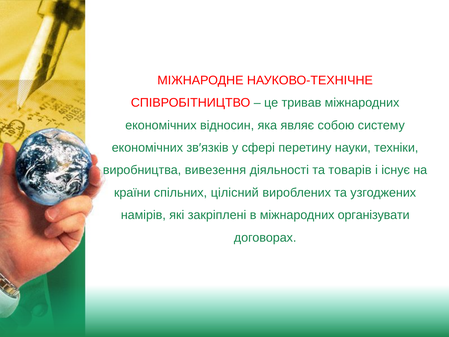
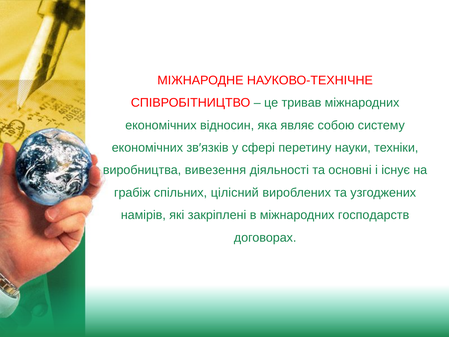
товарів: товарів -> основні
країни: країни -> грабіж
організувати: організувати -> господарств
